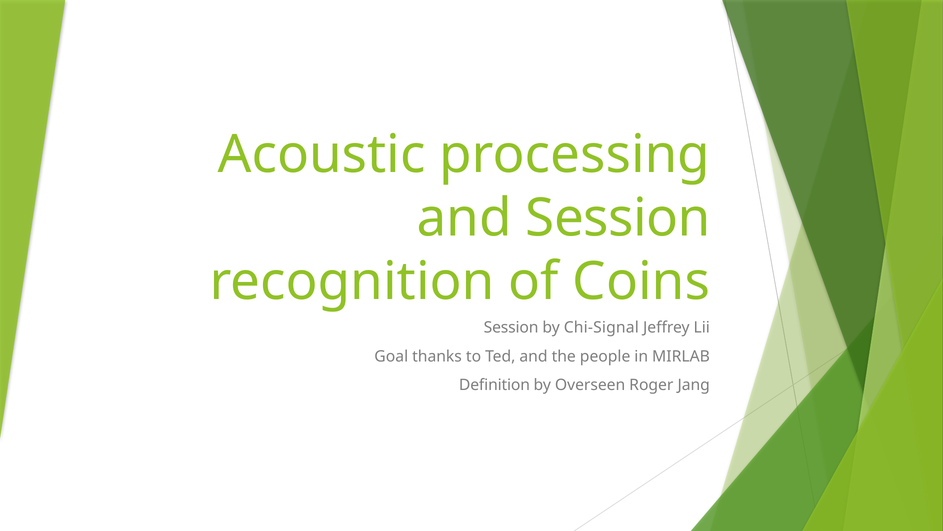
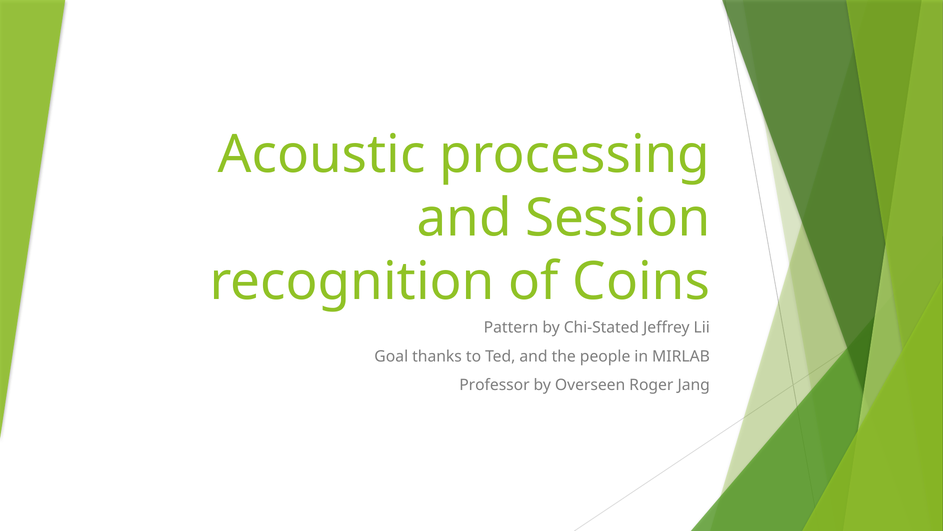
Session at (511, 327): Session -> Pattern
Chi-Signal: Chi-Signal -> Chi-Stated
Definition: Definition -> Professor
